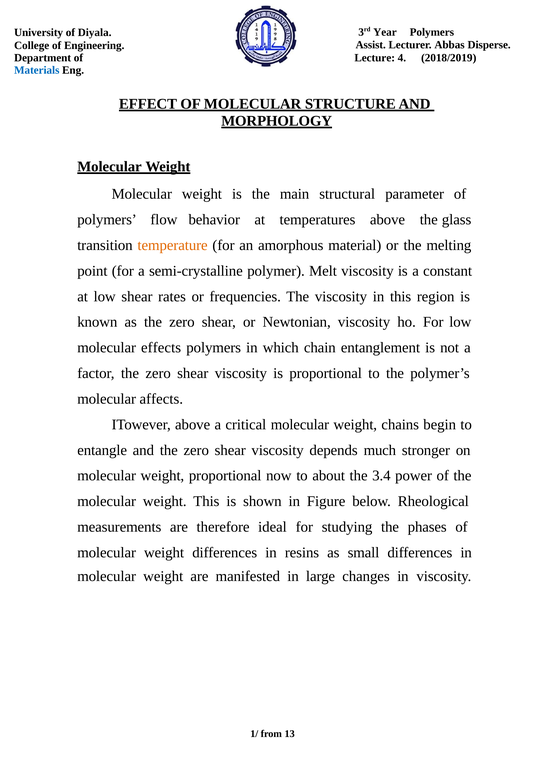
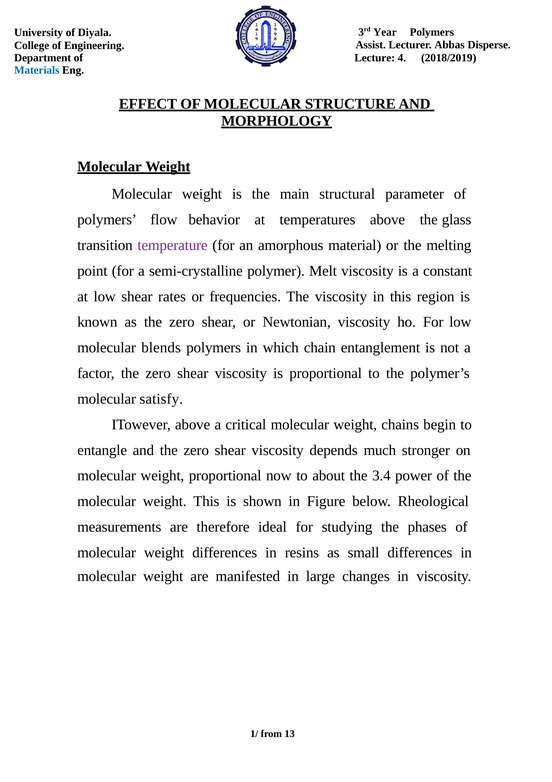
temperature colour: orange -> purple
effects: effects -> blends
affects: affects -> satisfy
